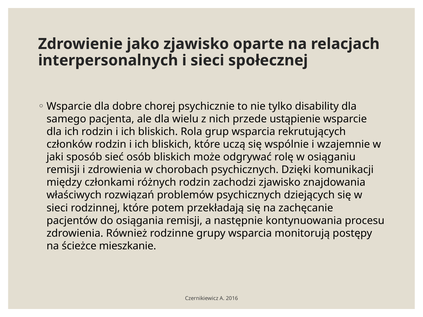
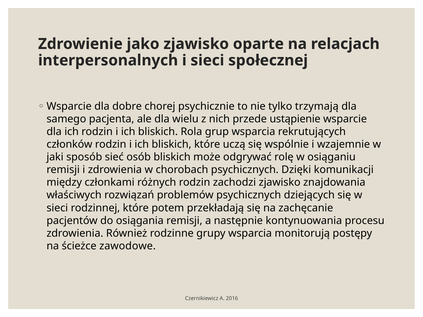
disability: disability -> trzymają
mieszkanie: mieszkanie -> zawodowe
